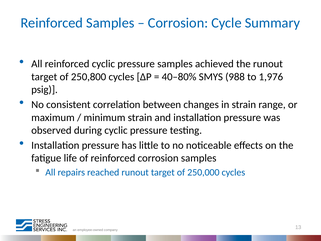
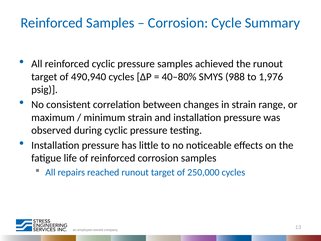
250,800: 250,800 -> 490,940
